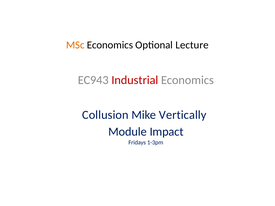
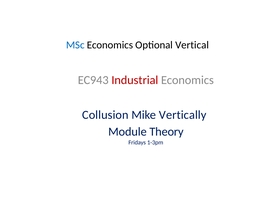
MSc colour: orange -> blue
Lecture: Lecture -> Vertical
Impact: Impact -> Theory
